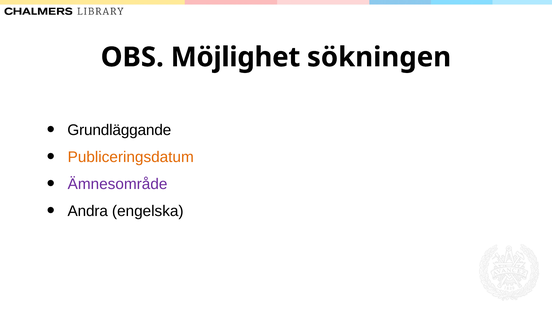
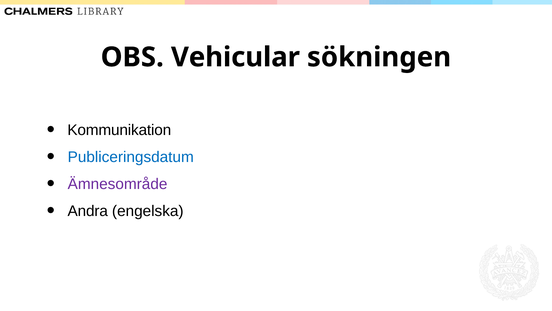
Möjlighet: Möjlighet -> Vehicular
Grundläggande: Grundläggande -> Kommunikation
Publiceringsdatum colour: orange -> blue
